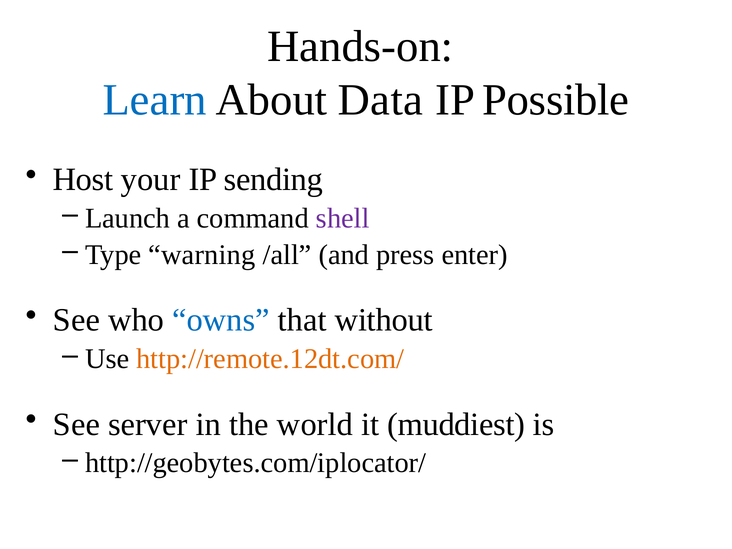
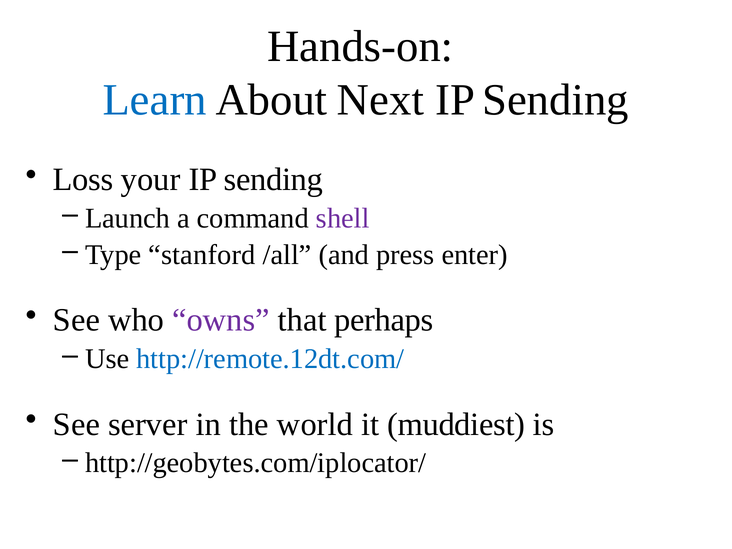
Data: Data -> Next
Possible at (556, 100): Possible -> Sending
Host: Host -> Loss
warning: warning -> stanford
owns colour: blue -> purple
without: without -> perhaps
http://remote.12dt.com/ colour: orange -> blue
